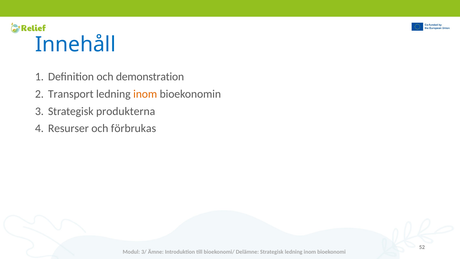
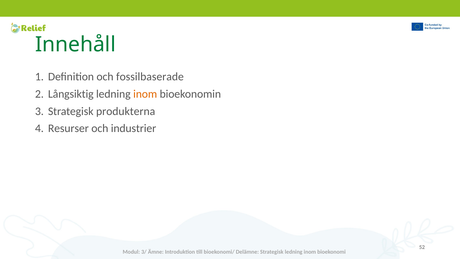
Innehåll colour: blue -> green
demonstration: demonstration -> fossilbaserade
Transport: Transport -> Långsiktig
förbrukas: förbrukas -> industrier
